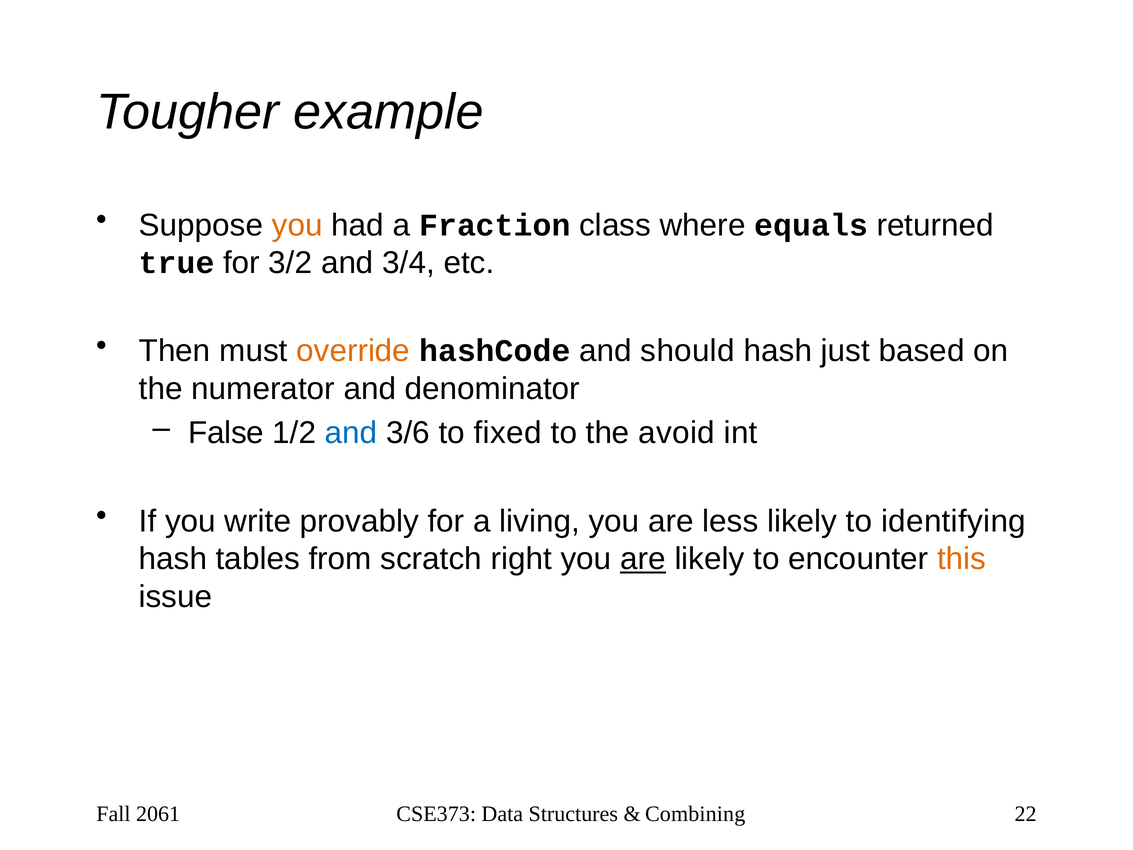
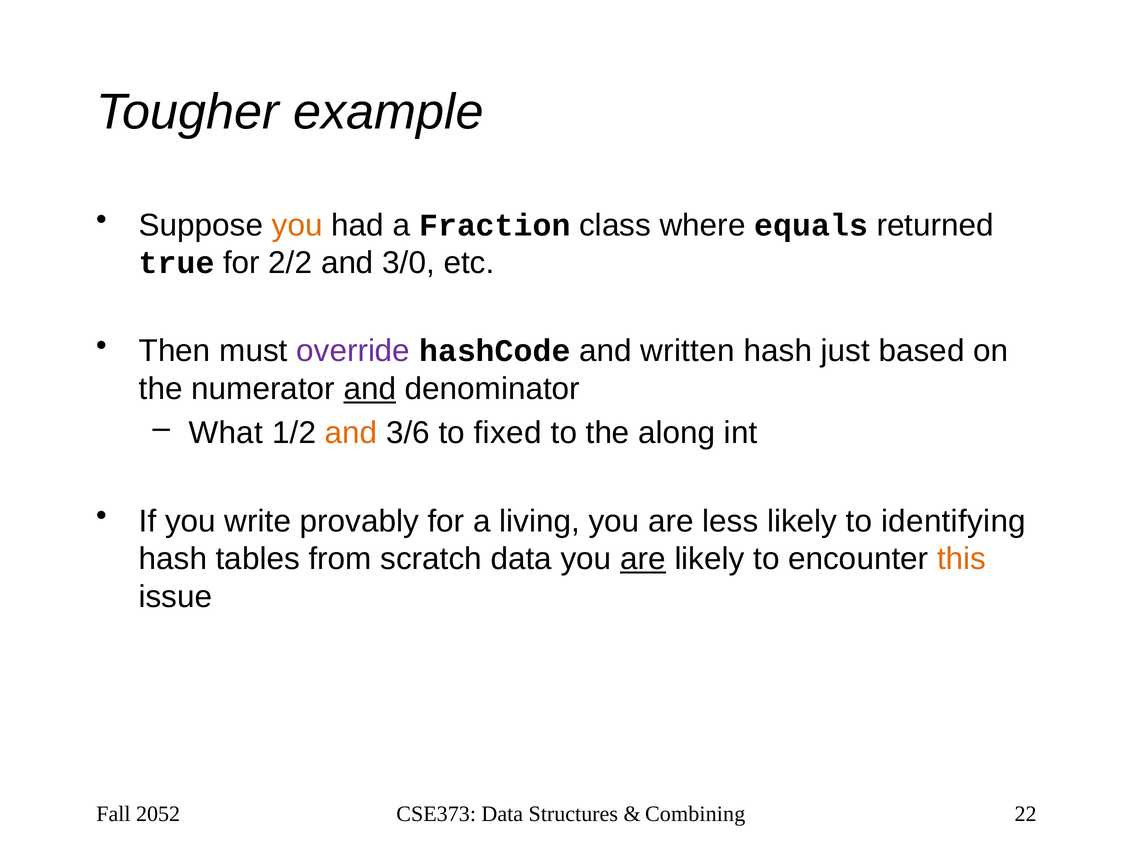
3/2: 3/2 -> 2/2
3/4: 3/4 -> 3/0
override colour: orange -> purple
should: should -> written
and at (370, 389) underline: none -> present
False: False -> What
and at (351, 433) colour: blue -> orange
avoid: avoid -> along
scratch right: right -> data
2061: 2061 -> 2052
